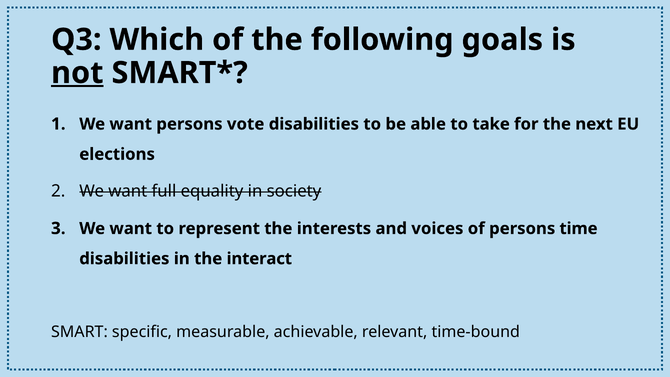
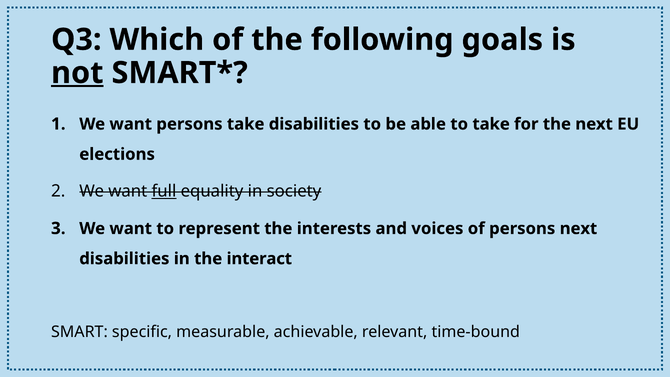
persons vote: vote -> take
full underline: none -> present
persons time: time -> next
